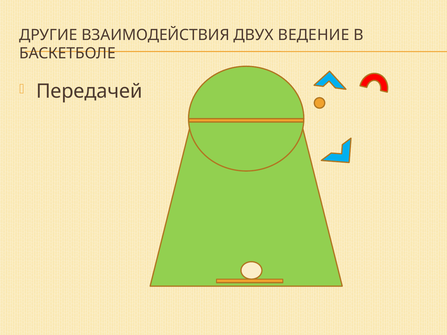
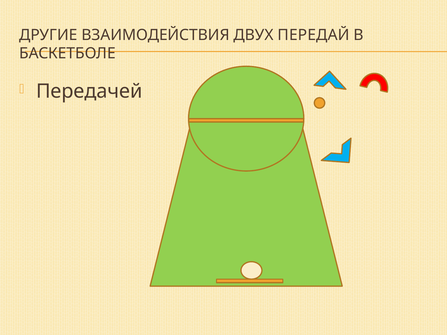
ВЕДЕНИЕ: ВЕДЕНИЕ -> ПЕРЕДАЙ
